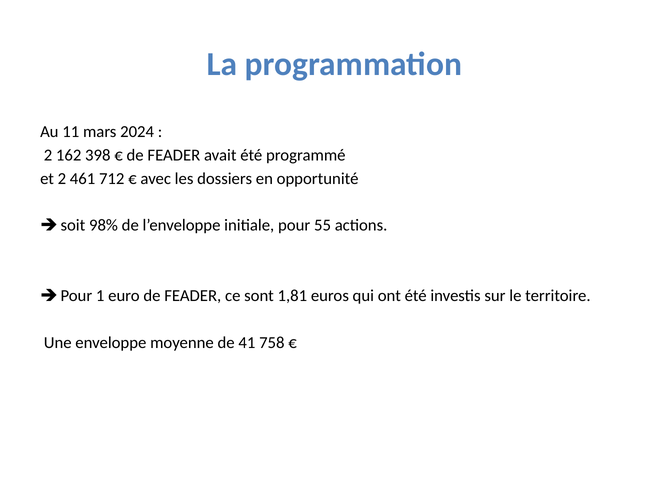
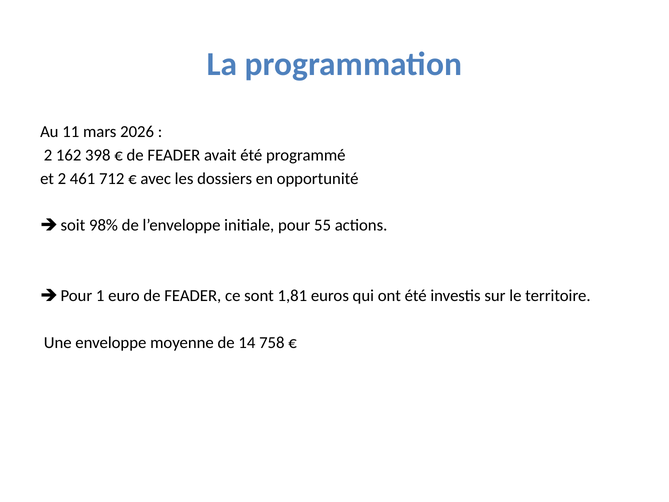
2024: 2024 -> 2026
41: 41 -> 14
